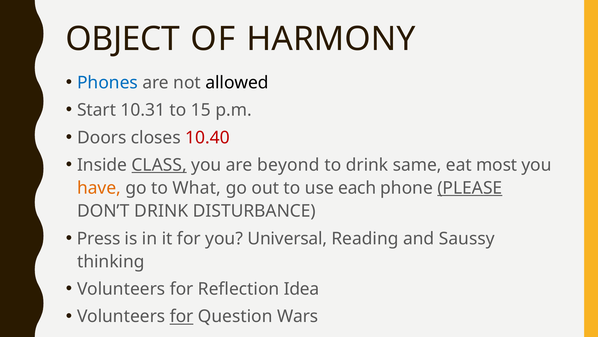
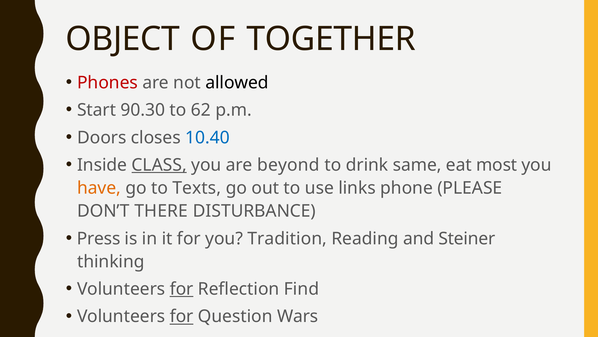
HARMONY: HARMONY -> TOGETHER
Phones colour: blue -> red
10.31: 10.31 -> 90.30
15: 15 -> 62
10.40 colour: red -> blue
What: What -> Texts
each: each -> links
PLEASE underline: present -> none
DON’T DRINK: DRINK -> THERE
Universal: Universal -> Tradition
Saussy: Saussy -> Steiner
for at (182, 289) underline: none -> present
Idea: Idea -> Find
